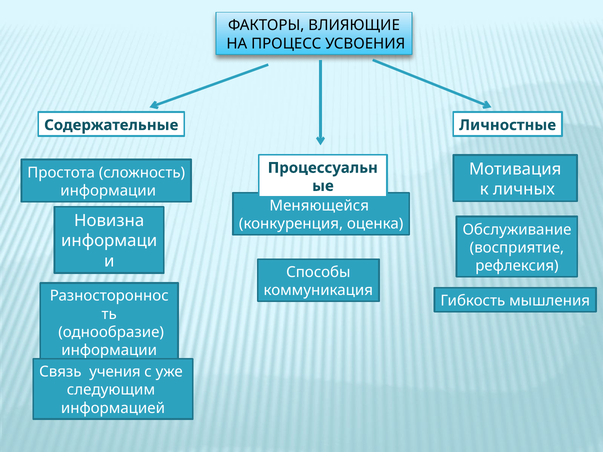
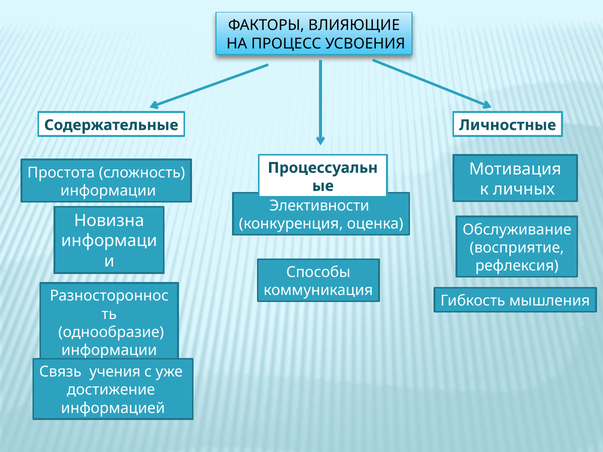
Меняющейся: Меняющейся -> Элективности
следующим: следующим -> достижение
